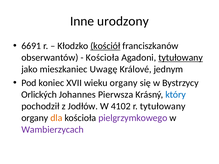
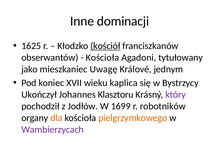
urodzony: urodzony -> dominacji
6691: 6691 -> 1625
tytułowany at (181, 58) underline: present -> none
wieku organy: organy -> kaplica
Orlických: Orlických -> Ukończył
Pierwsza: Pierwsza -> Klasztoru
który colour: blue -> purple
4102: 4102 -> 1699
r tytułowany: tytułowany -> robotników
pielgrzymkowego colour: purple -> orange
